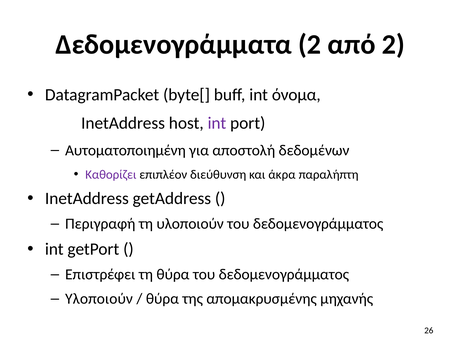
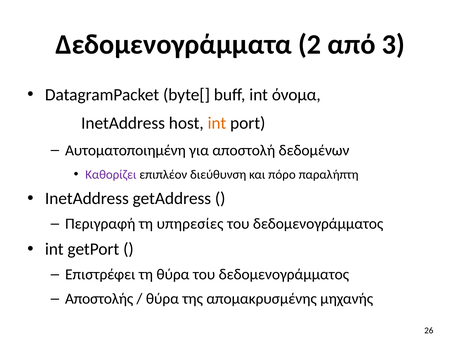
από 2: 2 -> 3
int at (217, 123) colour: purple -> orange
άκρα: άκρα -> πόρο
τη υλοποιούν: υλοποιούν -> υπηρεσίες
Υλοποιούν at (99, 299): Υλοποιούν -> Αποστολής
